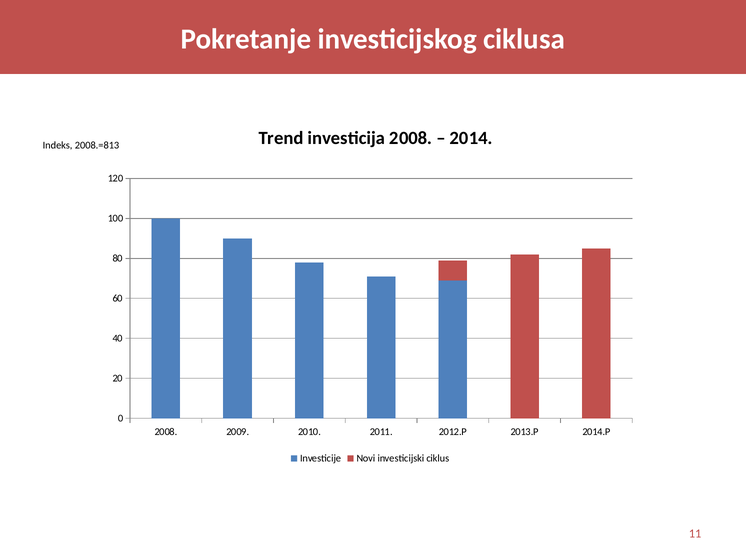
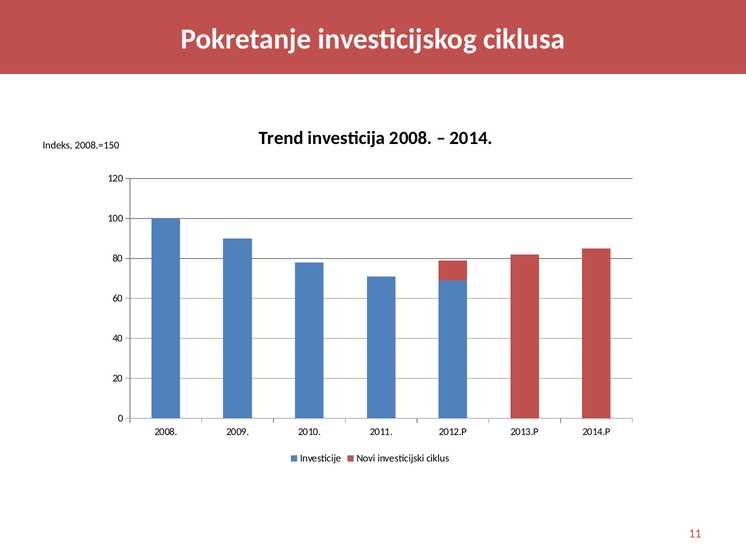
2008.=813: 2008.=813 -> 2008.=150
